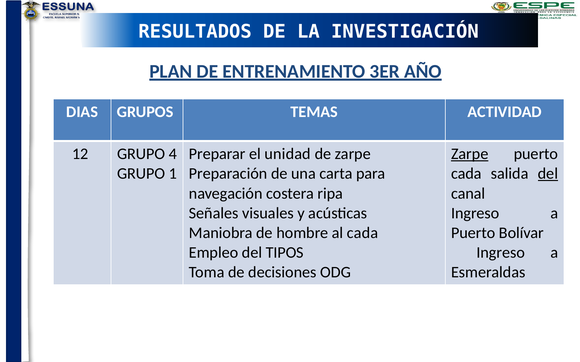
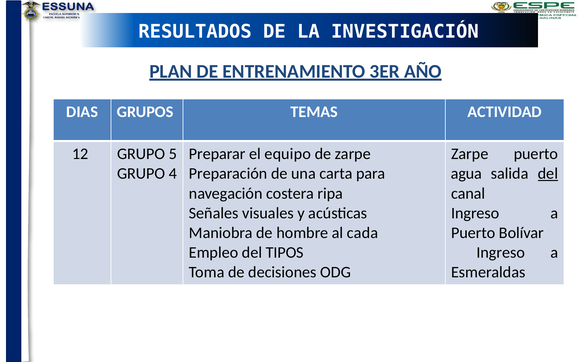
4: 4 -> 5
unidad: unidad -> equipo
Zarpe at (470, 154) underline: present -> none
1: 1 -> 4
cada at (466, 174): cada -> agua
